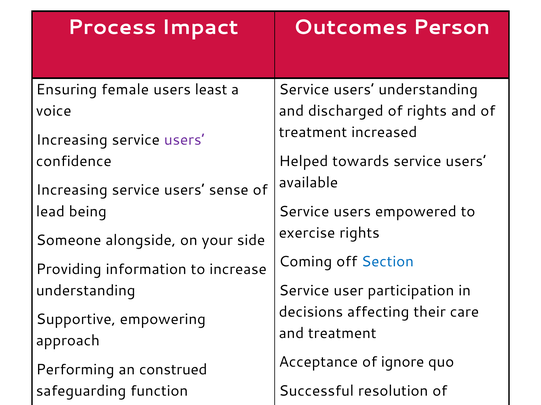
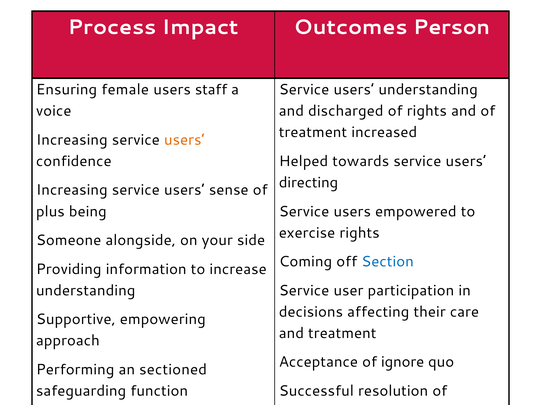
least: least -> staff
users at (184, 140) colour: purple -> orange
available: available -> directing
lead: lead -> plus
construed: construed -> sectioned
